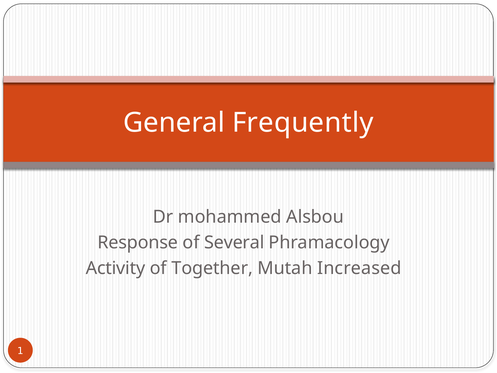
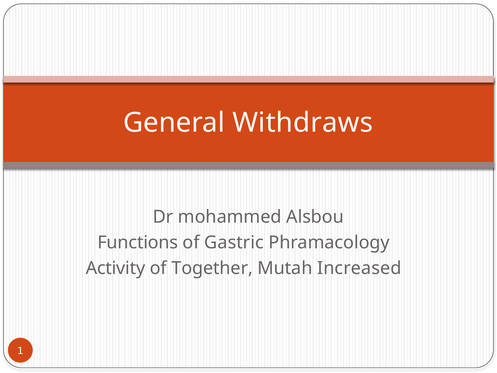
Frequently: Frequently -> Withdraws
Response: Response -> Functions
Several: Several -> Gastric
